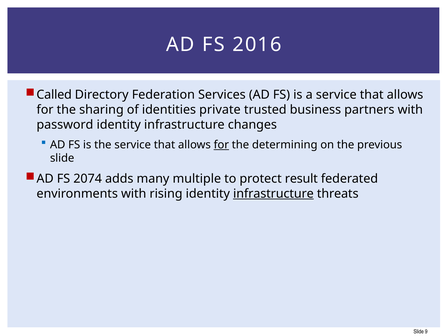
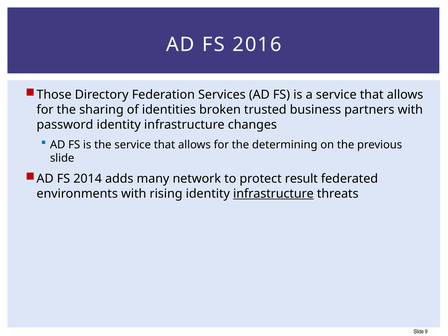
Called: Called -> Those
private: private -> broken
for at (221, 145) underline: present -> none
2074: 2074 -> 2014
multiple: multiple -> network
